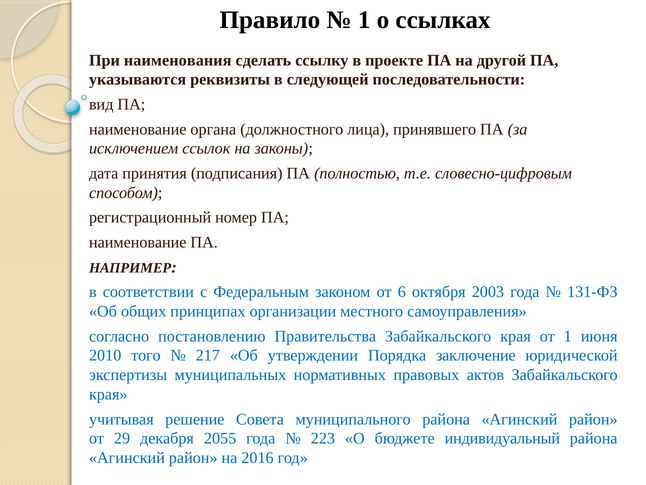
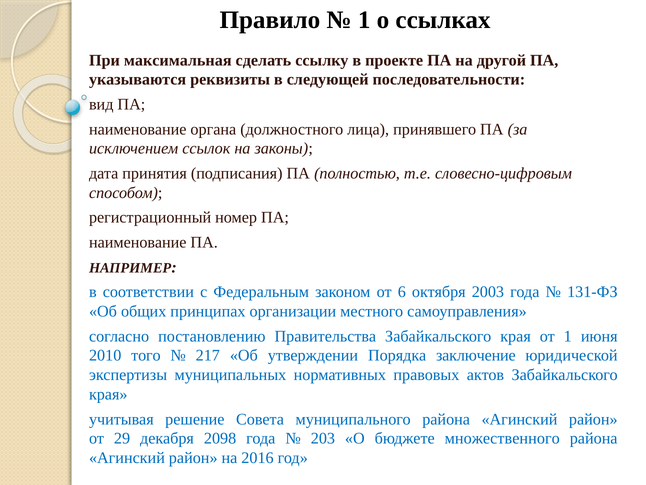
наименования: наименования -> максимальная
2055: 2055 -> 2098
223: 223 -> 203
индивидуальный: индивидуальный -> множественного
